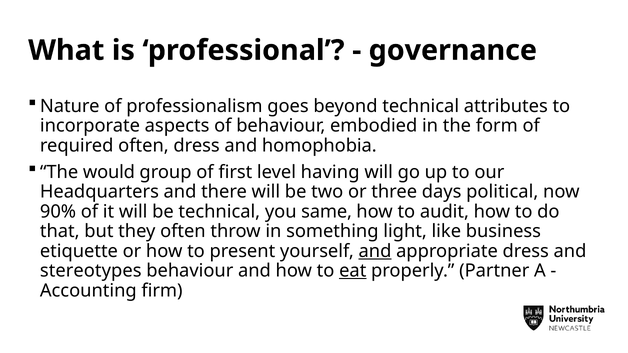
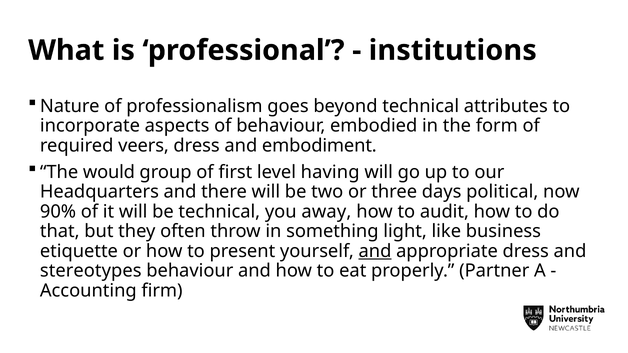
governance: governance -> institutions
required often: often -> veers
homophobia: homophobia -> embodiment
same: same -> away
eat underline: present -> none
